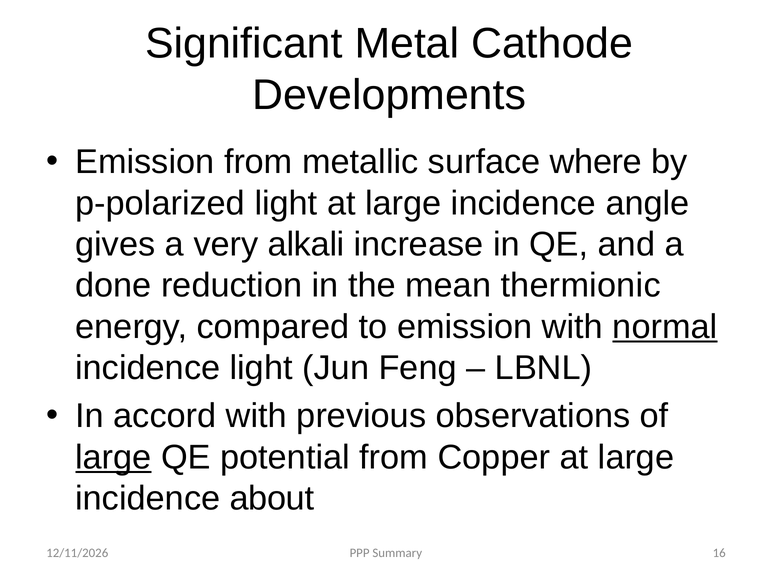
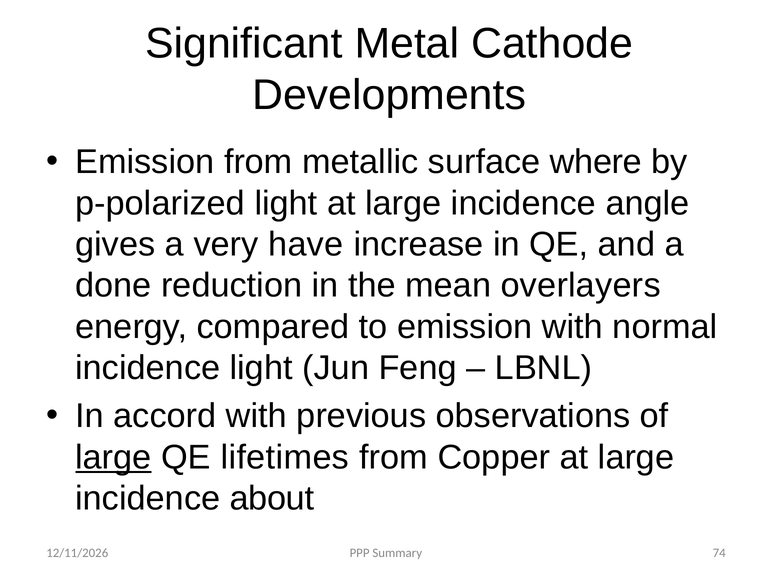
alkali: alkali -> have
thermionic: thermionic -> overlayers
normal underline: present -> none
potential: potential -> lifetimes
16: 16 -> 74
